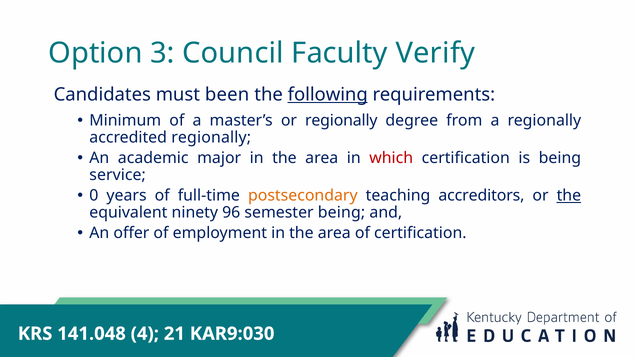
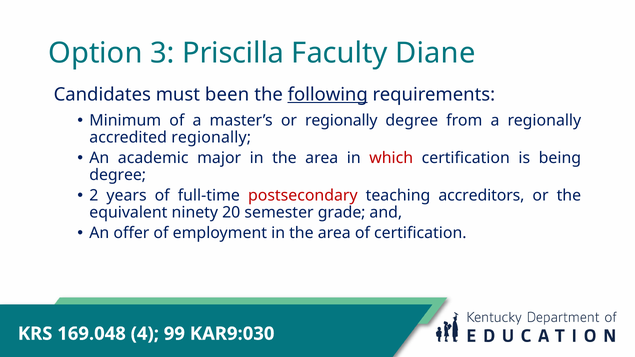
Council: Council -> Priscilla
Verify: Verify -> Diane
service at (118, 175): service -> degree
0: 0 -> 2
postsecondary colour: orange -> red
the at (569, 196) underline: present -> none
96: 96 -> 20
semester being: being -> grade
141.048: 141.048 -> 169.048
21: 21 -> 99
